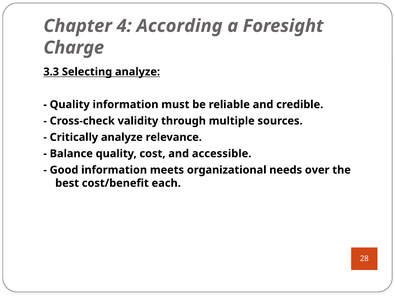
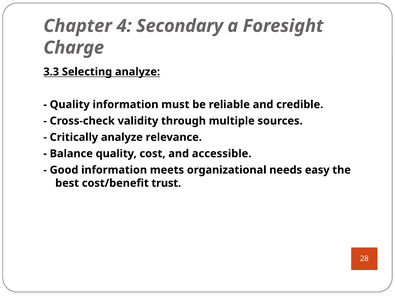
According: According -> Secondary
over: over -> easy
each: each -> trust
